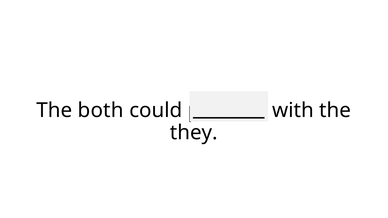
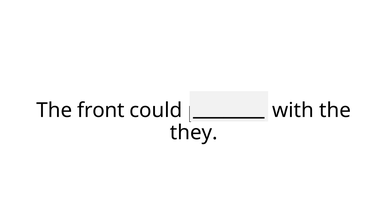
both: both -> front
